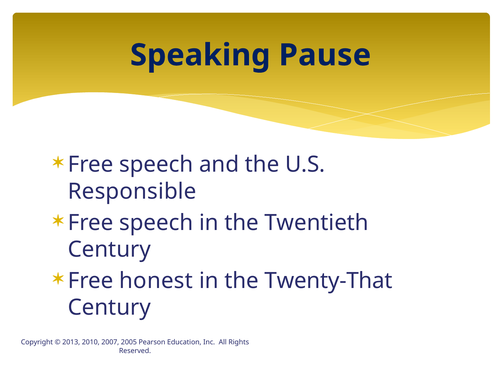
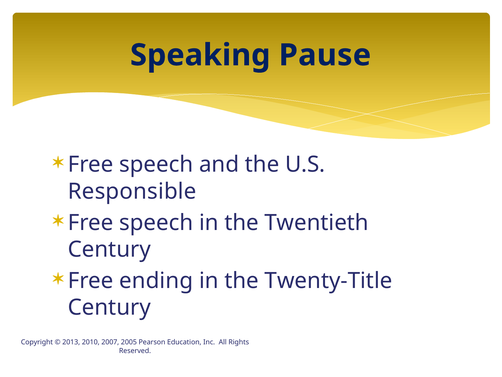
honest: honest -> ending
Twenty-That: Twenty-That -> Twenty-Title
